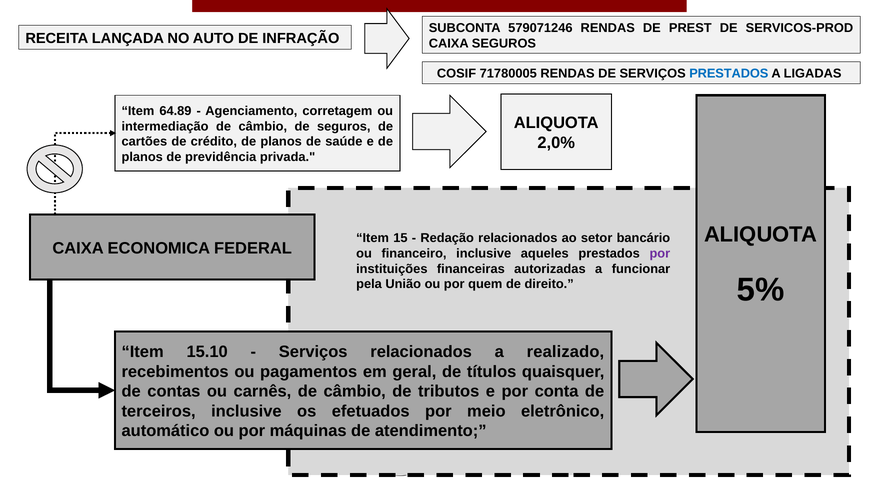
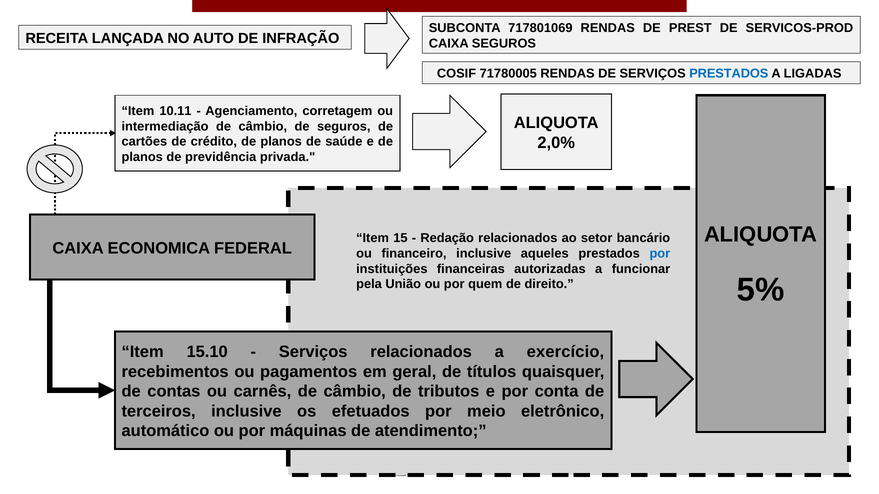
579071246: 579071246 -> 717801069
64.89: 64.89 -> 10.11
por at (660, 254) colour: purple -> blue
realizado: realizado -> exercício
